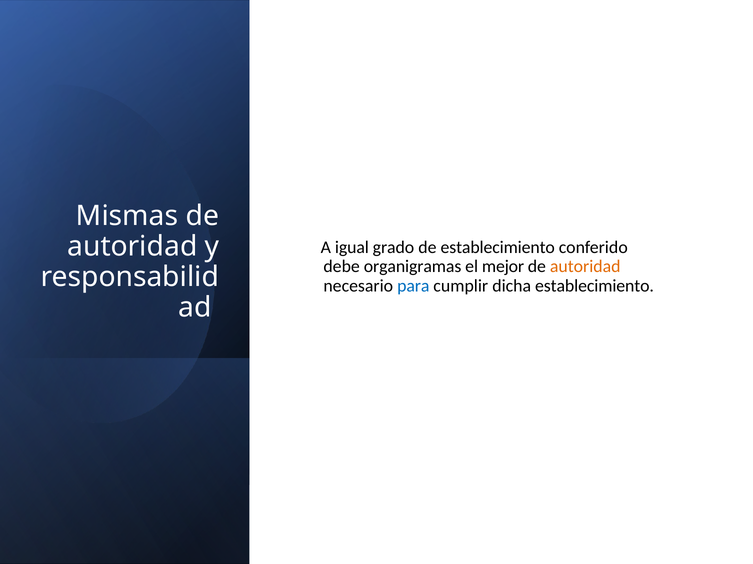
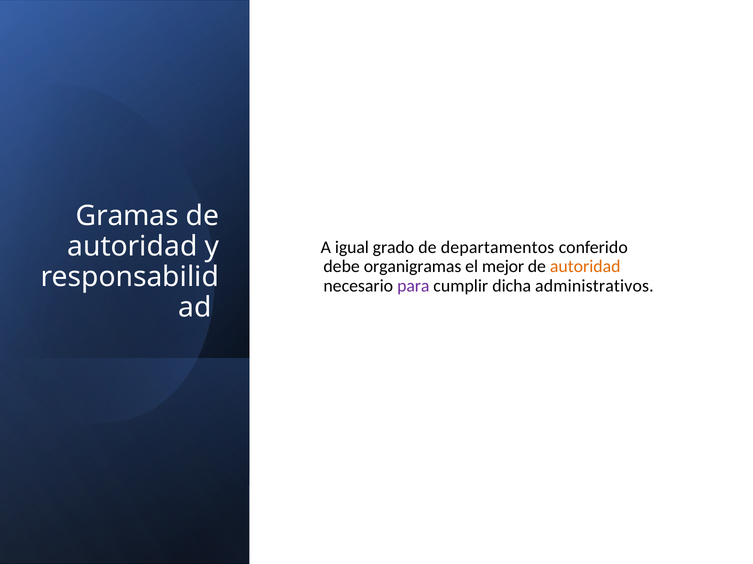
Mismas: Mismas -> Gramas
de establecimiento: establecimiento -> departamentos
para colour: blue -> purple
dicha establecimiento: establecimiento -> administrativos
